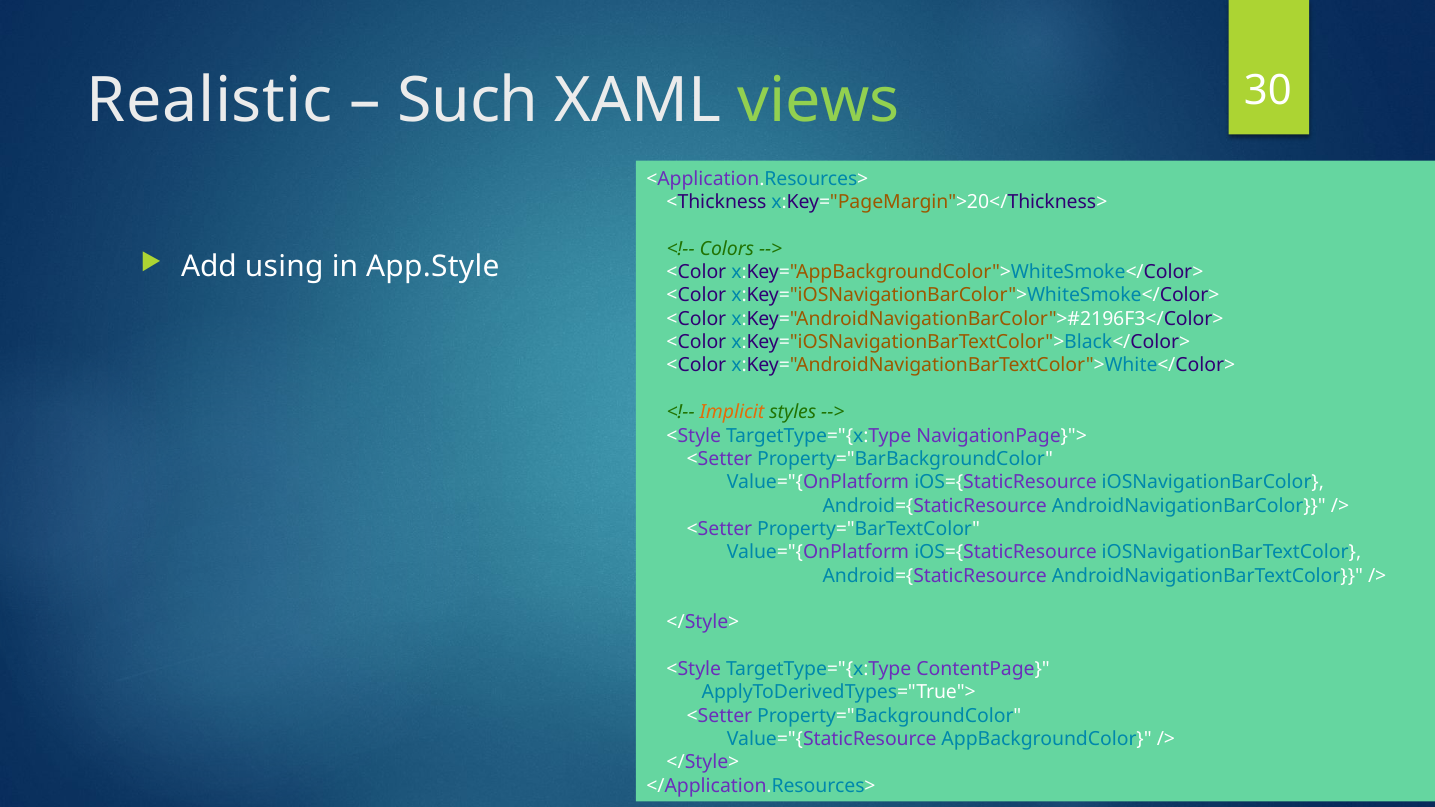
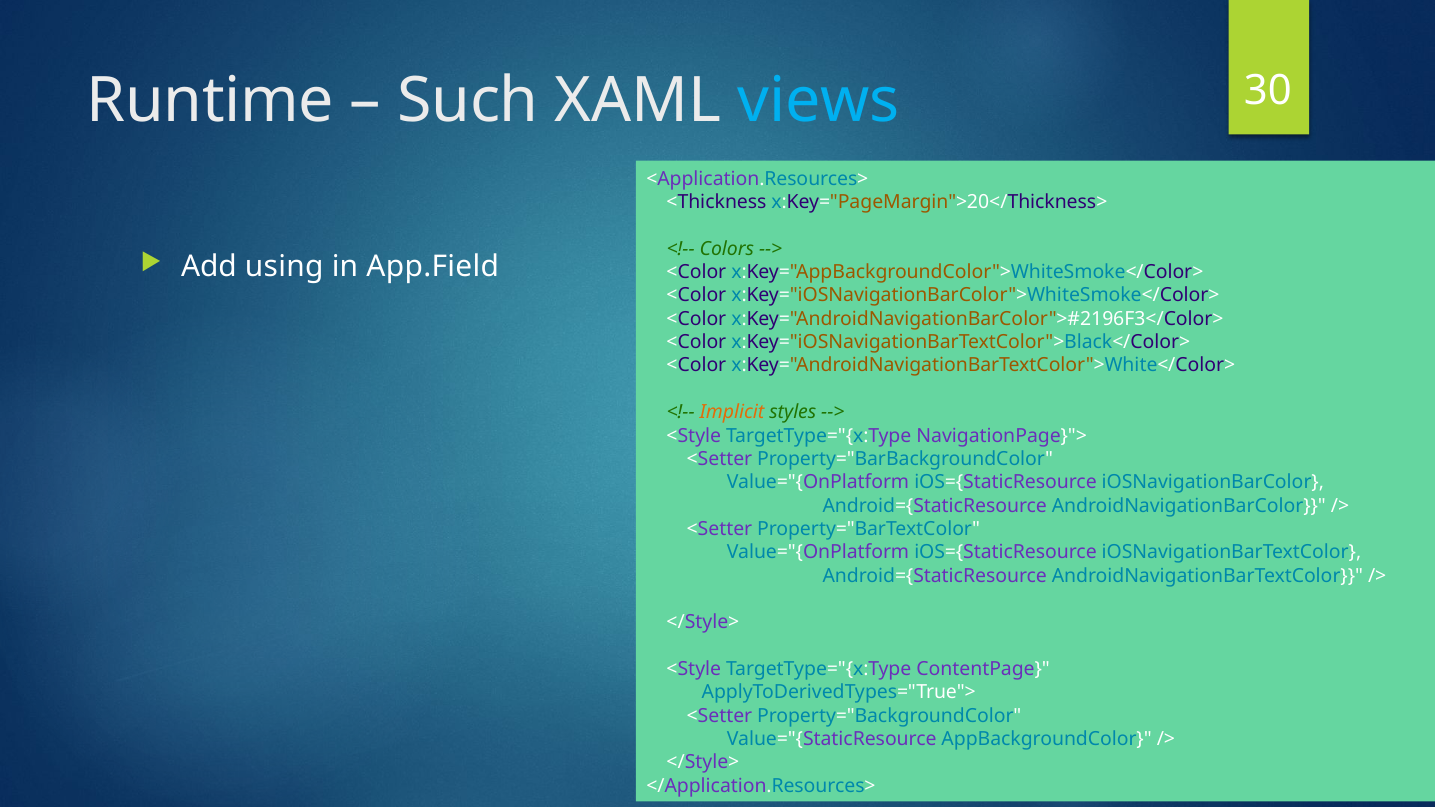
Realistic: Realistic -> Runtime
views colour: light green -> light blue
App.Style: App.Style -> App.Field
